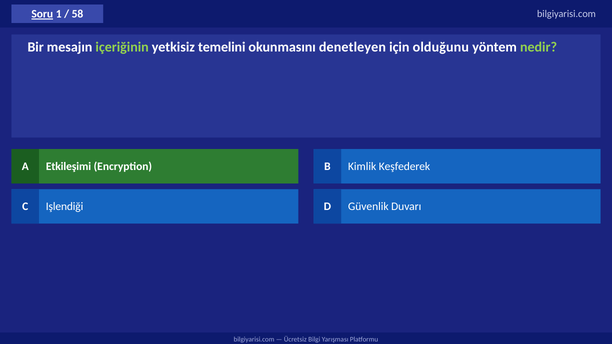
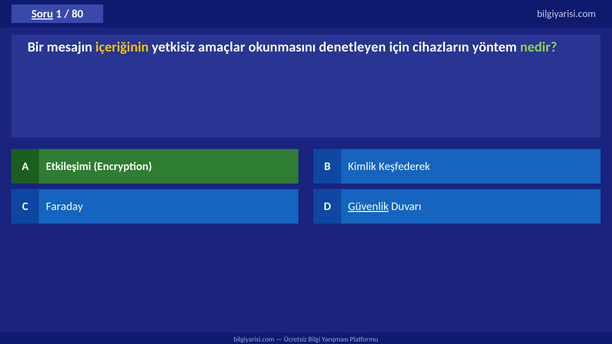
58: 58 -> 80
içeriğinin colour: light green -> yellow
temelini: temelini -> amaçlar
olduğunu: olduğunu -> cihazların
Işlendiği: Işlendiği -> Faraday
Güvenlik underline: none -> present
